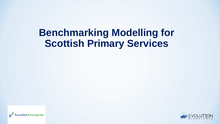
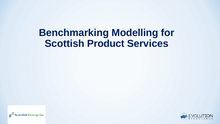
Primary: Primary -> Product
